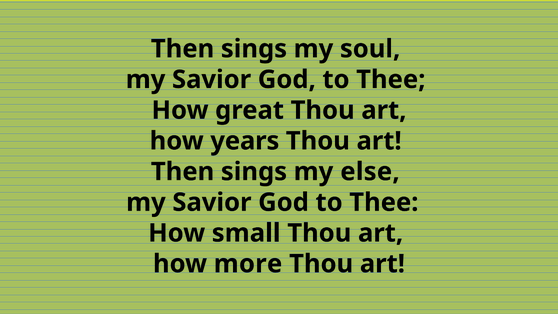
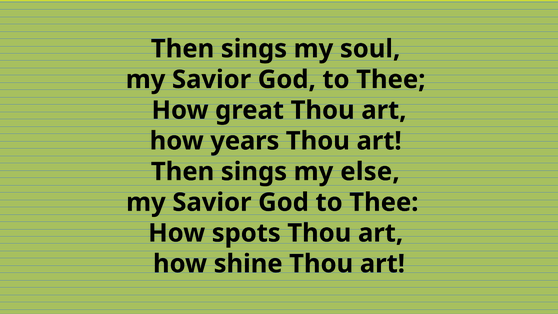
small: small -> spots
more: more -> shine
